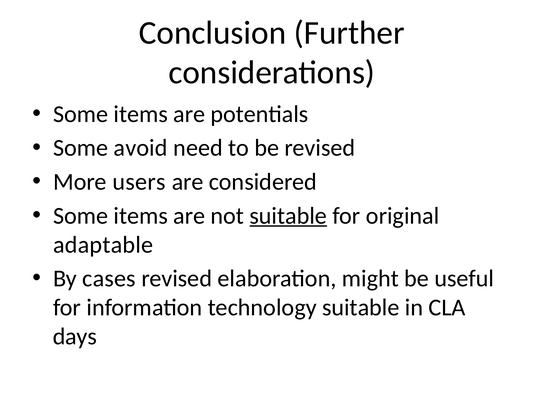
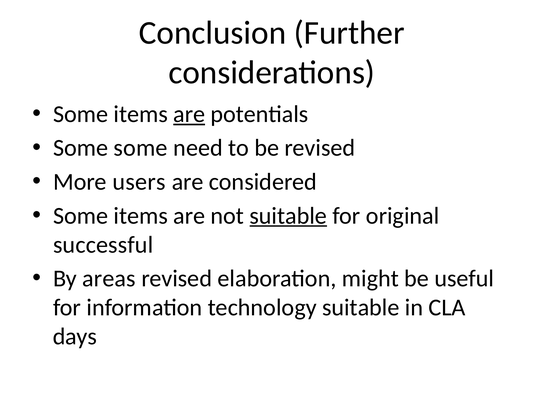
are at (189, 114) underline: none -> present
Some avoid: avoid -> some
adaptable: adaptable -> successful
cases: cases -> areas
